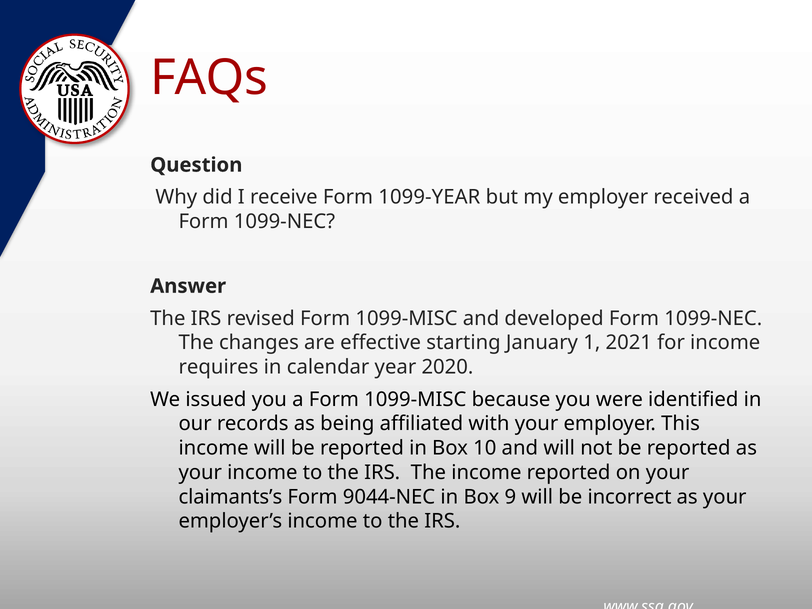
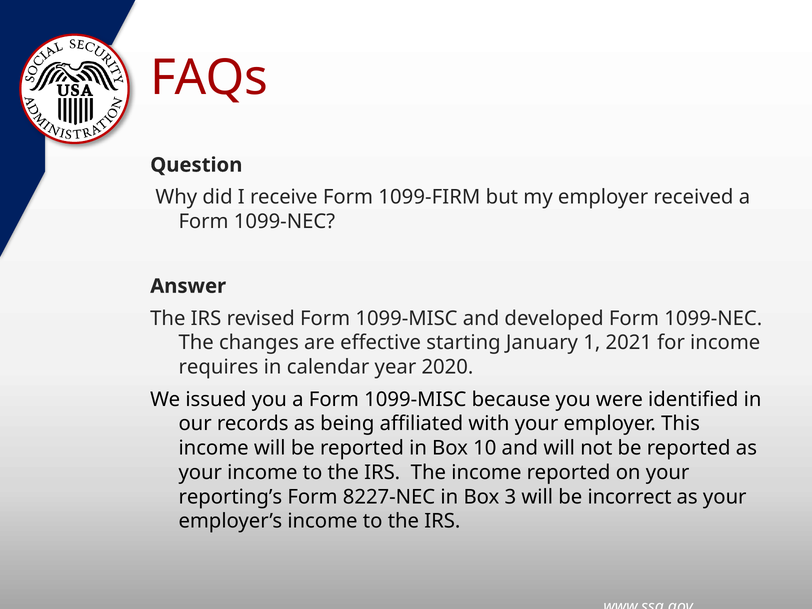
1099-YEAR: 1099-YEAR -> 1099-FIRM
claimants’s: claimants’s -> reporting’s
9044-NEC: 9044-NEC -> 8227-NEC
9: 9 -> 3
